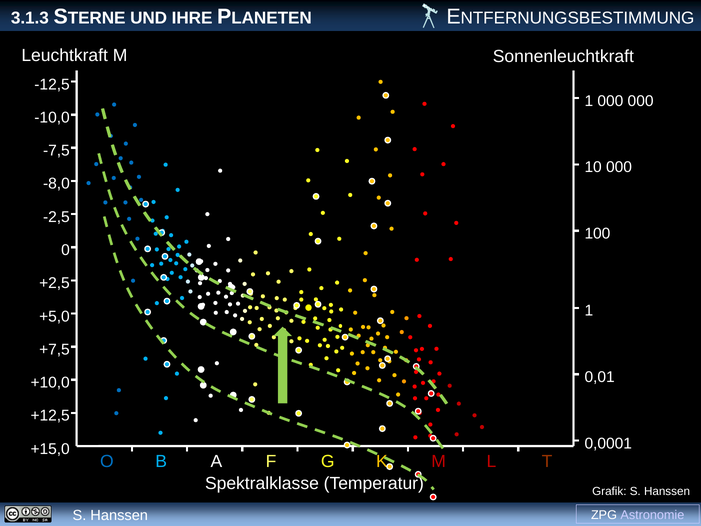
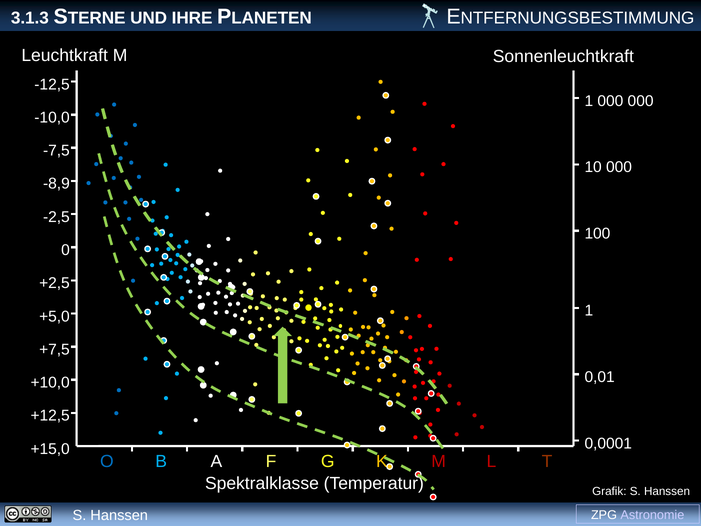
-8,0: -8,0 -> -8,9
